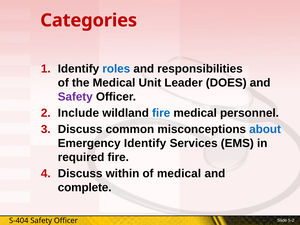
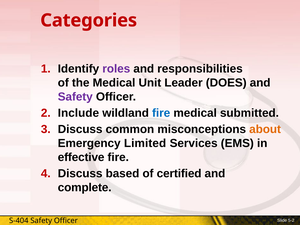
roles colour: blue -> purple
personnel: personnel -> submitted
about colour: blue -> orange
Emergency Identify: Identify -> Limited
required: required -> effective
within: within -> based
of medical: medical -> certified
